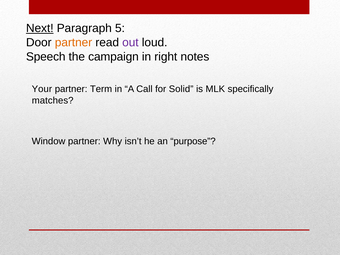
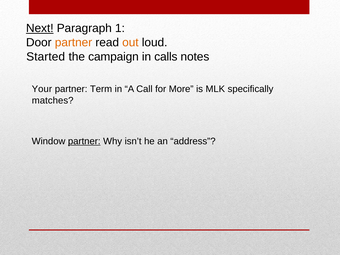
5: 5 -> 1
out colour: purple -> orange
Speech: Speech -> Started
right: right -> calls
Solid: Solid -> More
partner at (84, 141) underline: none -> present
purpose: purpose -> address
